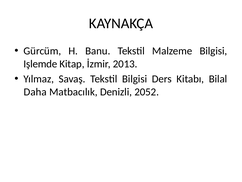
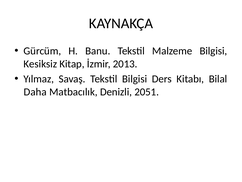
Işlemde: Işlemde -> Kesiksiz
2052: 2052 -> 2051
